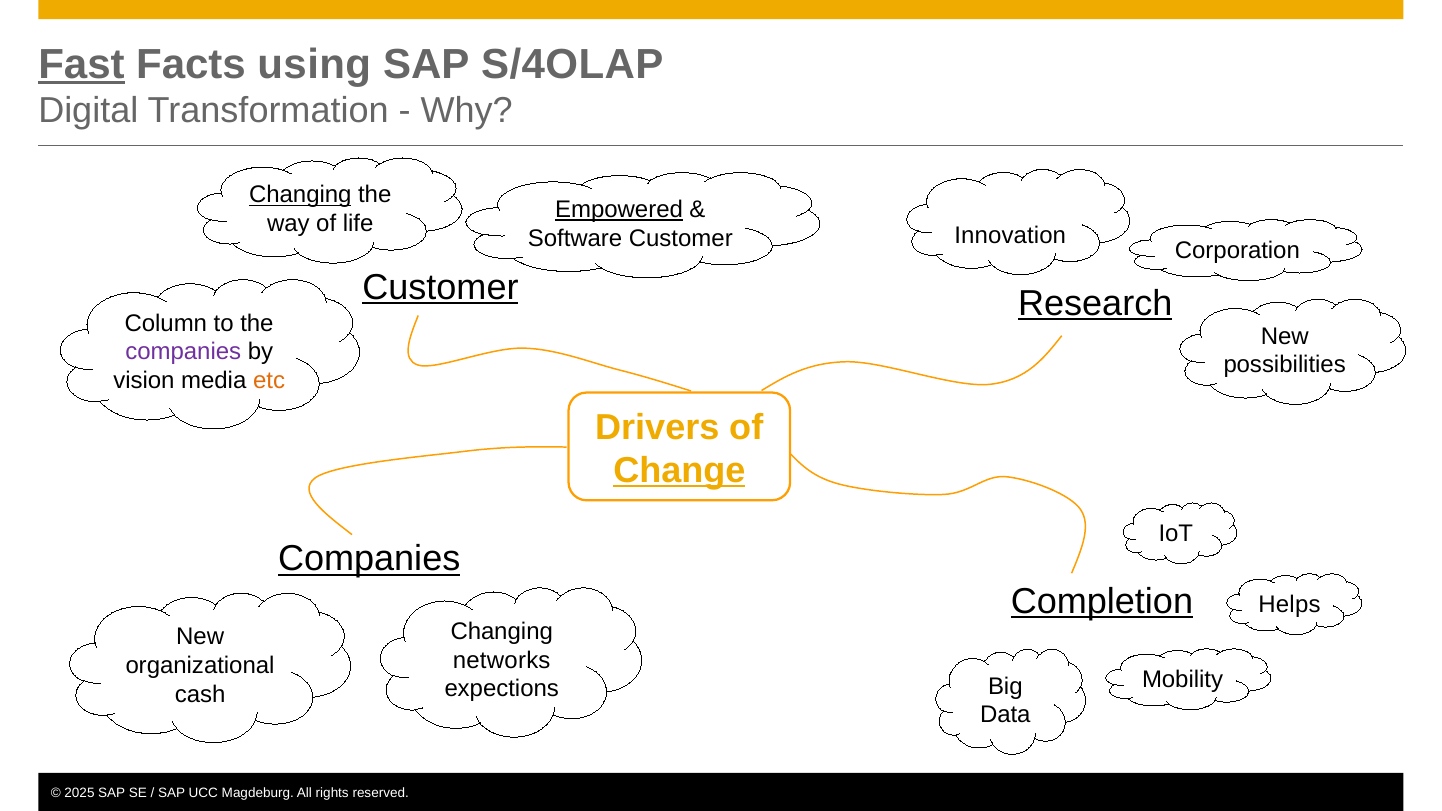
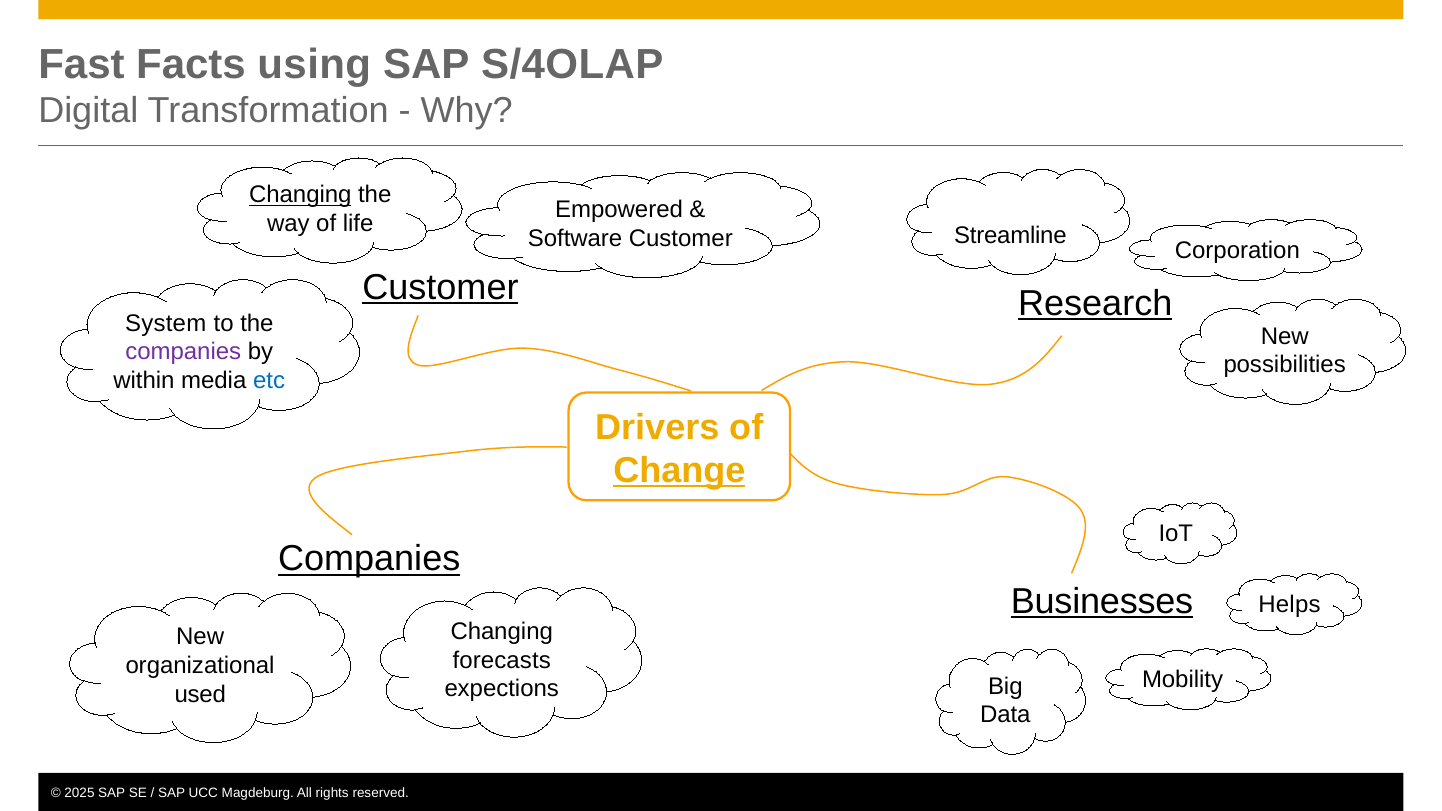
Fast underline: present -> none
Empowered underline: present -> none
Innovation: Innovation -> Streamline
Column: Column -> System
vision: vision -> within
etc colour: orange -> blue
Completion: Completion -> Businesses
networks: networks -> forecasts
cash: cash -> used
